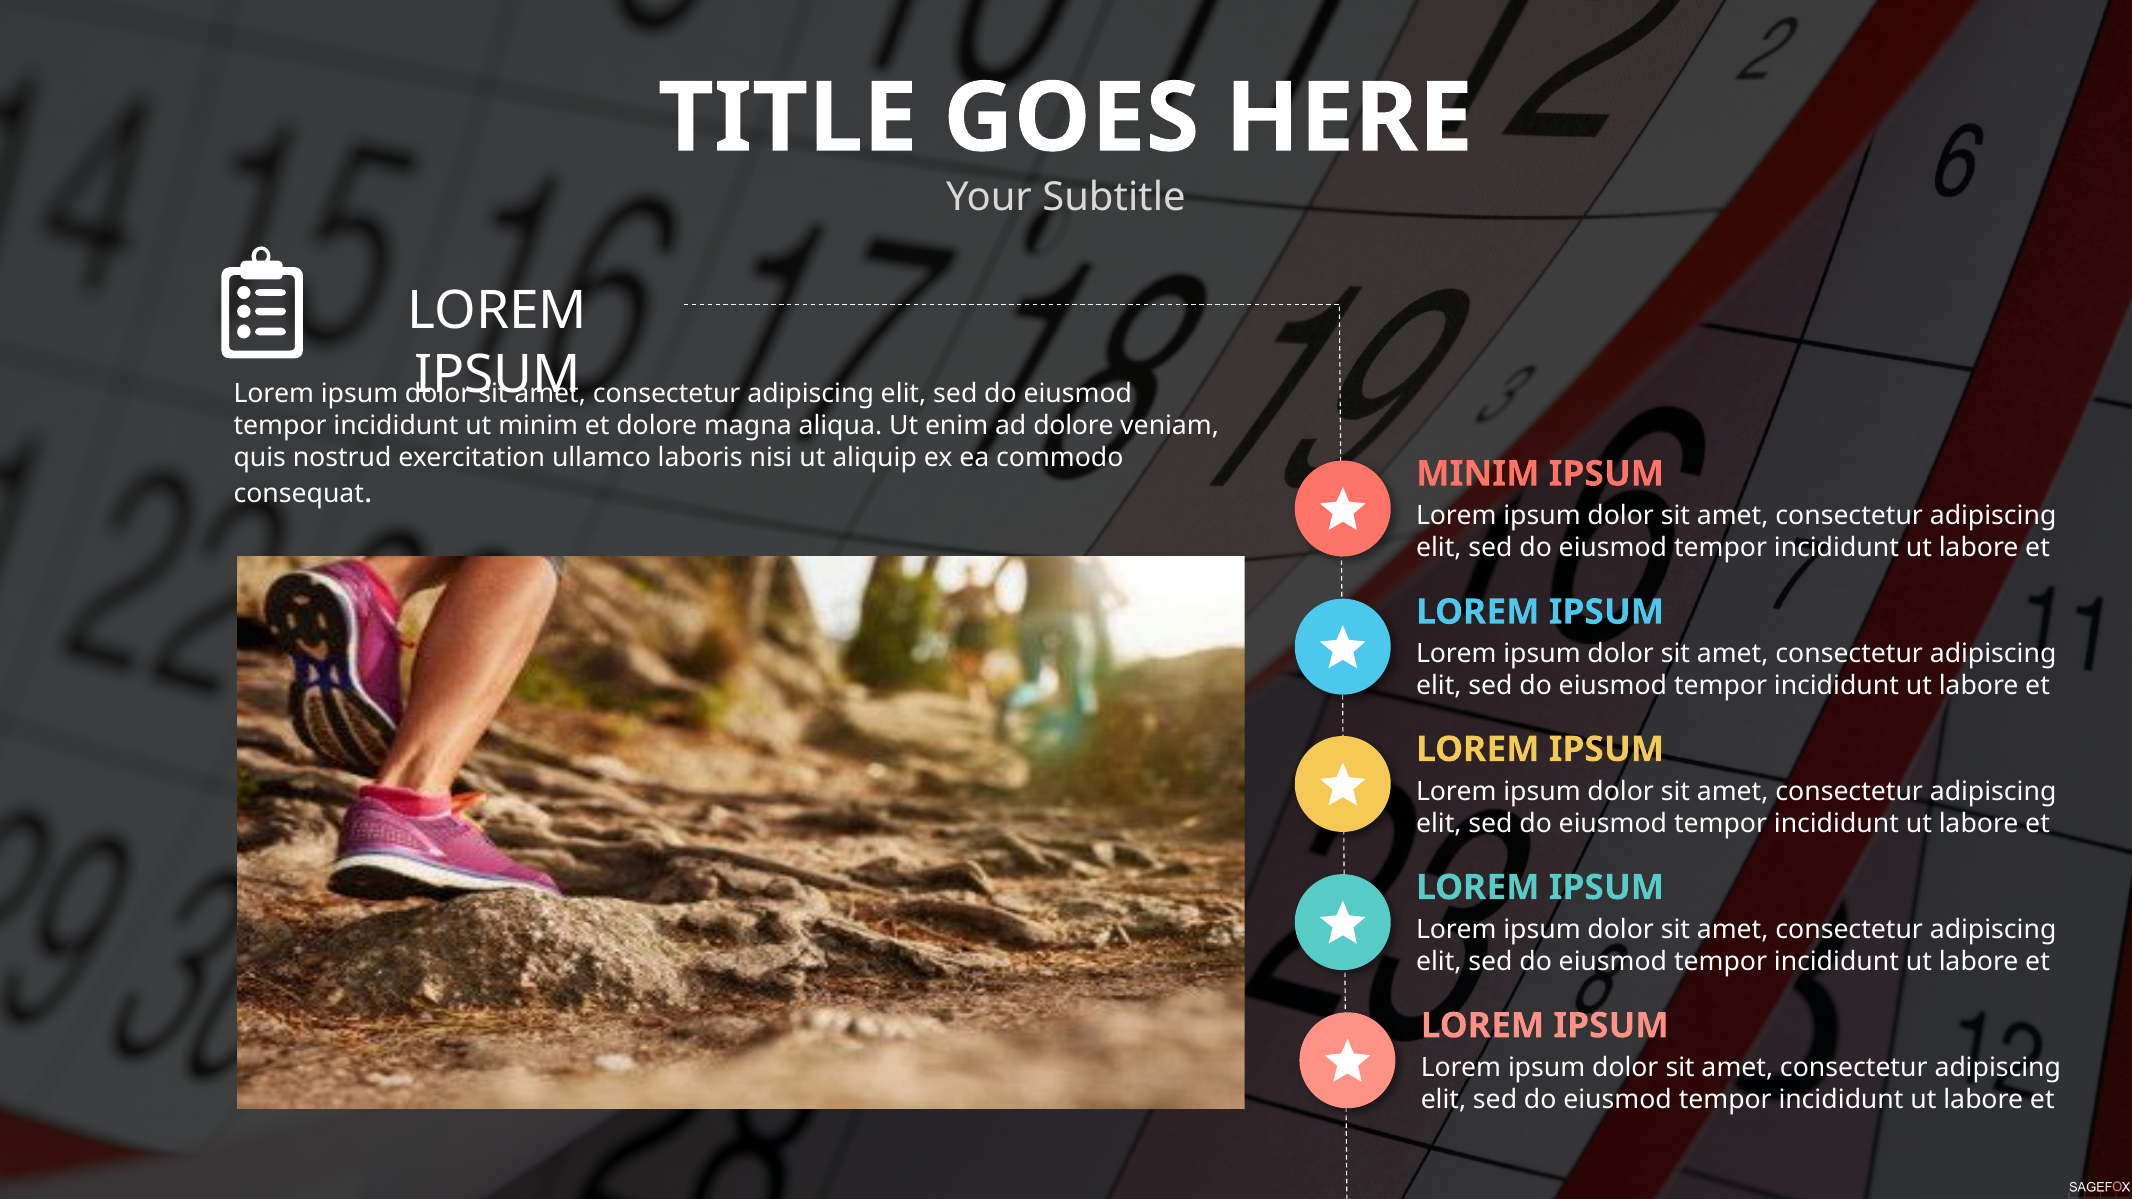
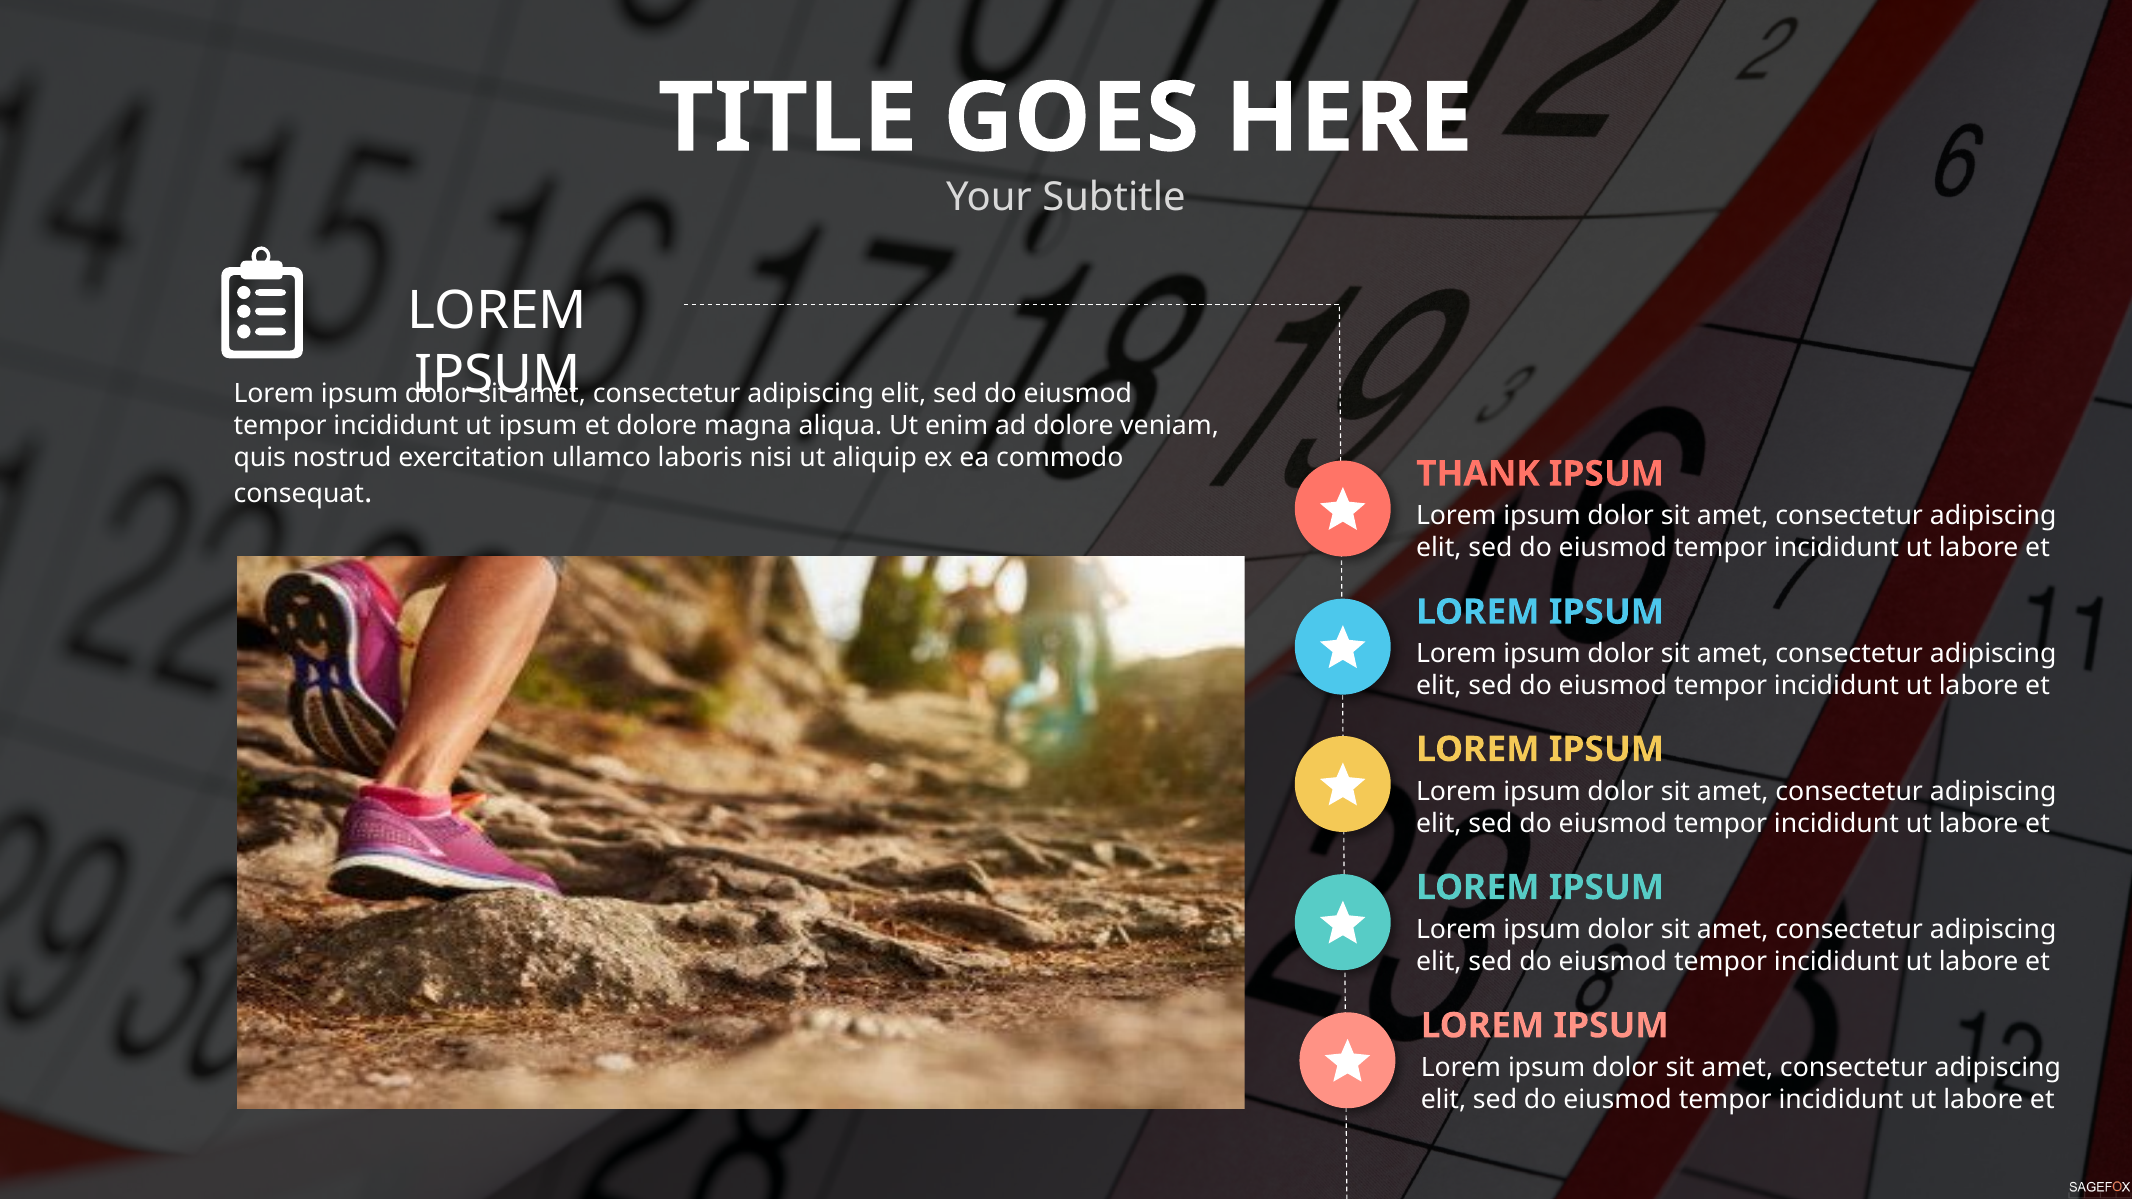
ut minim: minim -> ipsum
MINIM at (1478, 474): MINIM -> THANK
